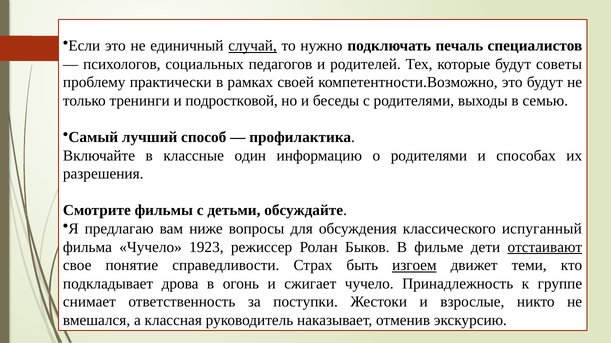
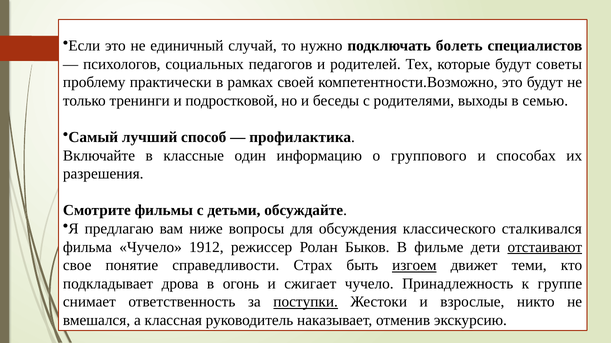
случай underline: present -> none
печаль: печаль -> болеть
о родителями: родителями -> группового
испуганный: испуганный -> сталкивался
1923: 1923 -> 1912
поступки underline: none -> present
